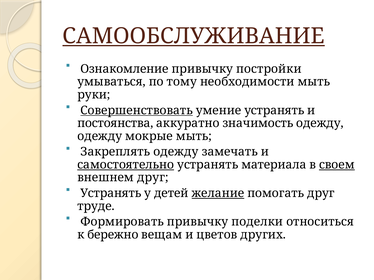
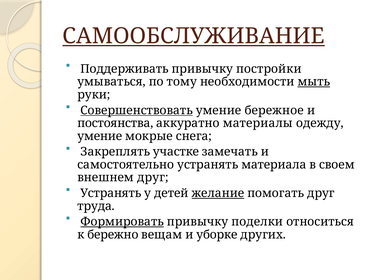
Ознакомление: Ознакомление -> Поддерживать
мыть at (314, 82) underline: none -> present
умение устранять: устранять -> бережное
значимость: значимость -> материалы
одежду at (100, 136): одежду -> умение
мокрые мыть: мыть -> снега
Закреплять одежду: одежду -> участке
самостоятельно underline: present -> none
своем underline: present -> none
труде: труде -> труда
Формировать underline: none -> present
цветов: цветов -> уборке
